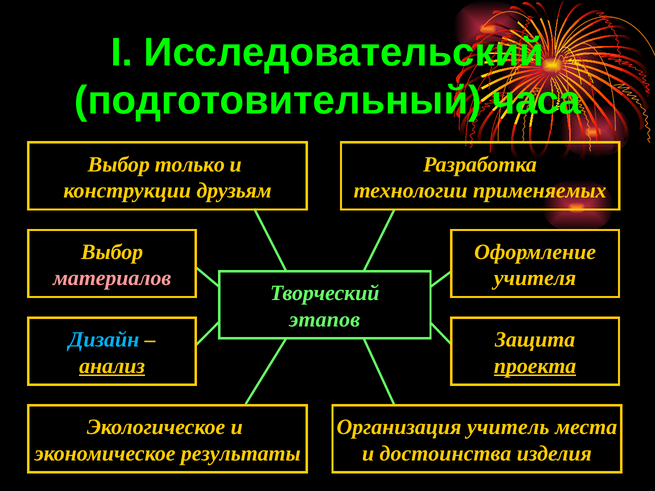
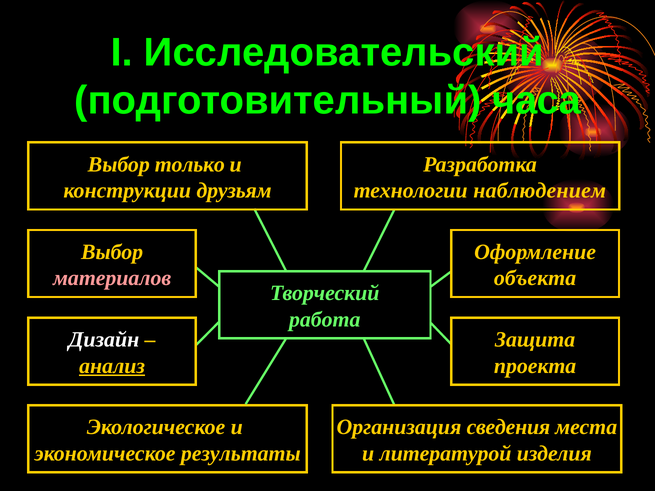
применяемых: применяемых -> наблюдением
учителя: учителя -> объекта
этапов: этапов -> работа
Дизайн colour: light blue -> white
проекта underline: present -> none
учитель: учитель -> сведения
достоинства: достоинства -> литературой
